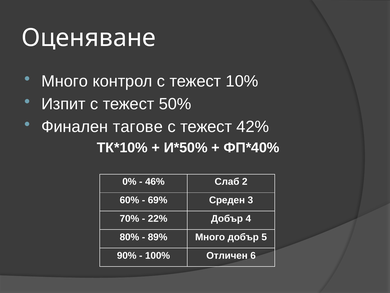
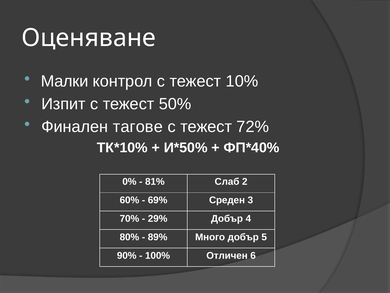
Много at (65, 81): Много -> Малки
42%: 42% -> 72%
46%: 46% -> 81%
22%: 22% -> 29%
